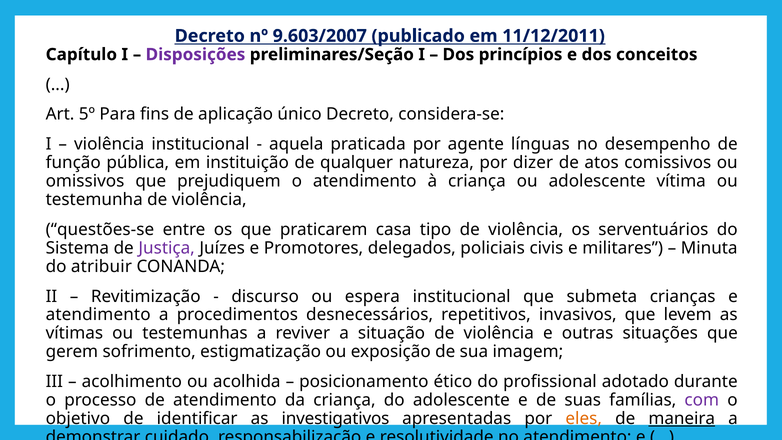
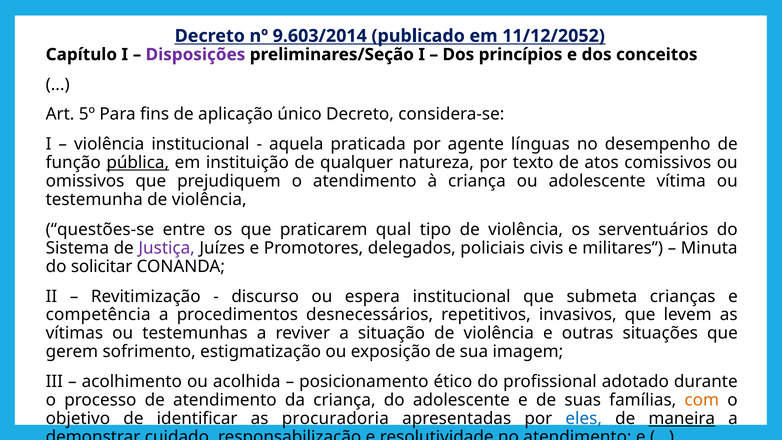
9.603/2007: 9.603/2007 -> 9.603/2014
11/12/2011: 11/12/2011 -> 11/12/2052
pública underline: none -> present
dizer: dizer -> texto
casa: casa -> qual
atribuir: atribuir -> solicitar
atendimento at (98, 315): atendimento -> competência
com colour: purple -> orange
investigativos: investigativos -> procuradoria
eles colour: orange -> blue
